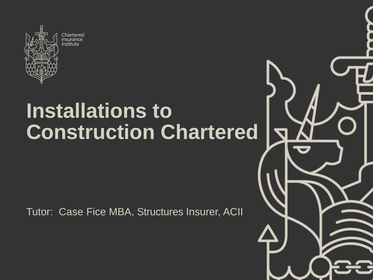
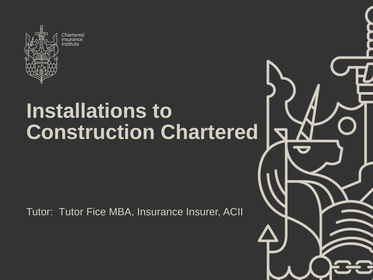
Tutor Case: Case -> Tutor
Structures: Structures -> Insurance
